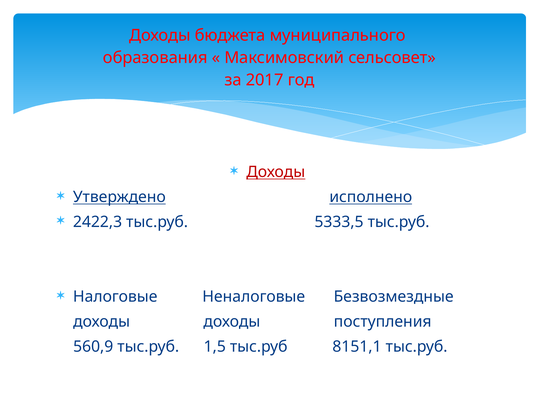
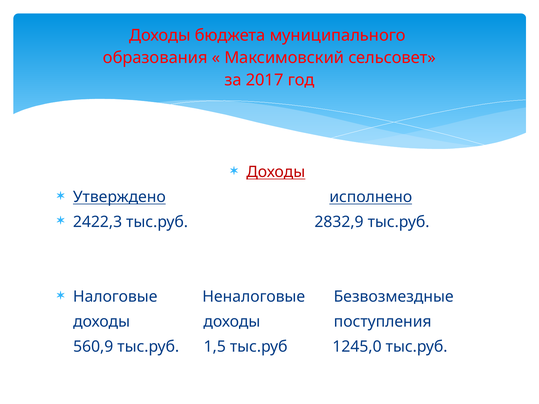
5333,5: 5333,5 -> 2832,9
8151,1: 8151,1 -> 1245,0
